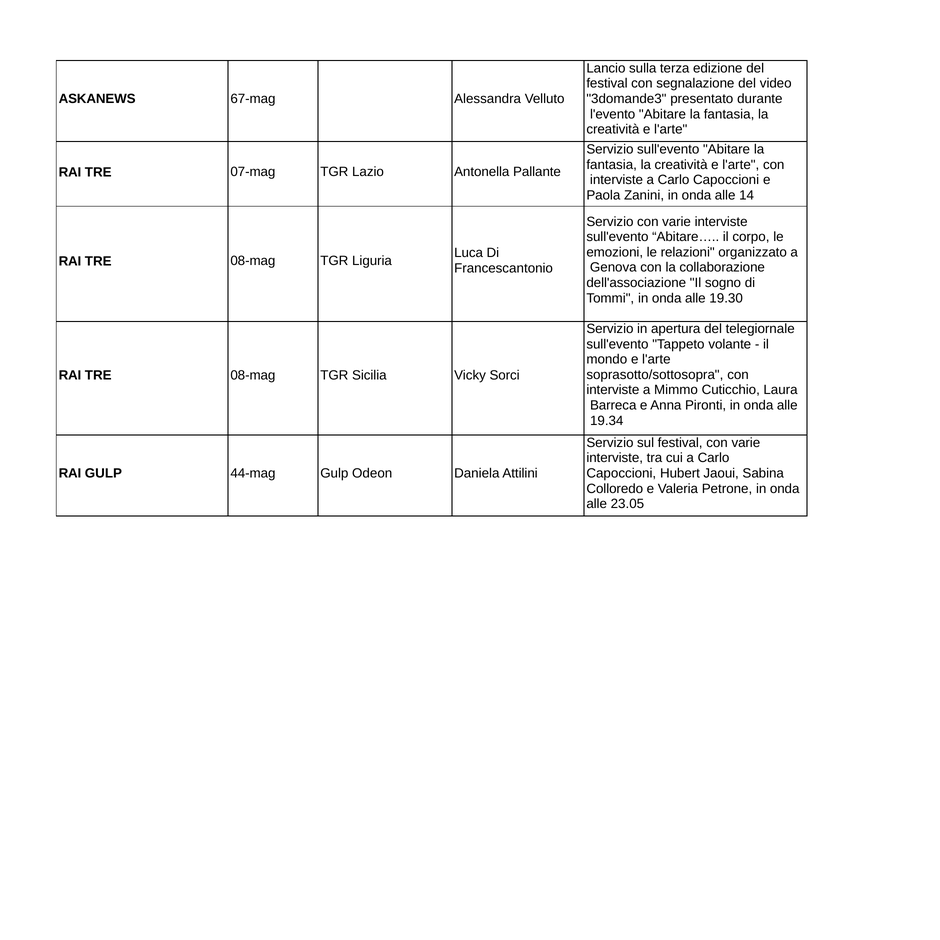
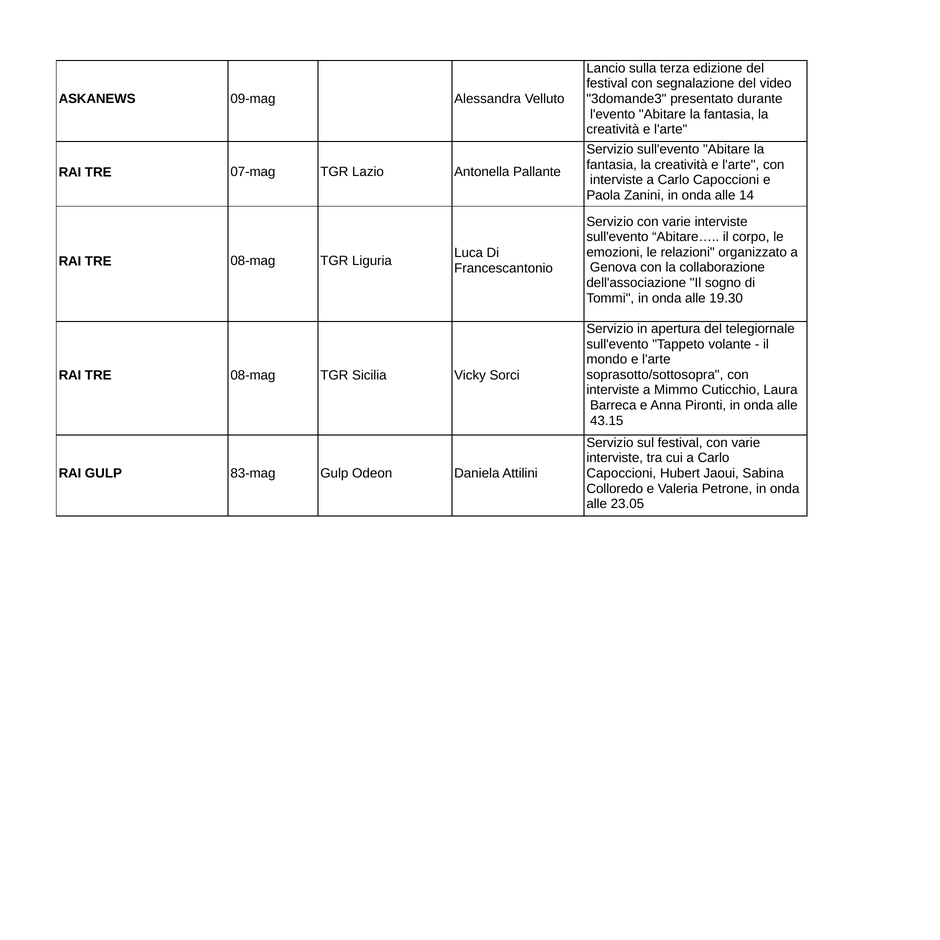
67-mag: 67-mag -> 09-mag
19.34: 19.34 -> 43.15
44-mag: 44-mag -> 83-mag
